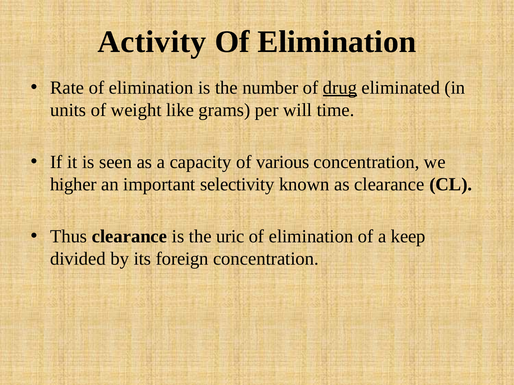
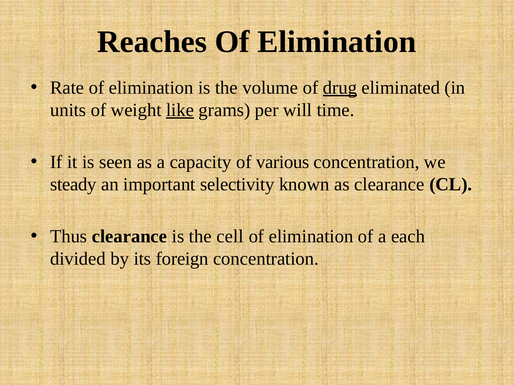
Activity: Activity -> Reaches
number: number -> volume
like underline: none -> present
higher: higher -> steady
uric: uric -> cell
keep: keep -> each
